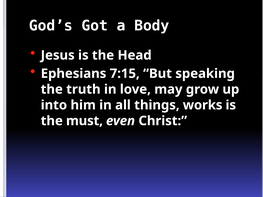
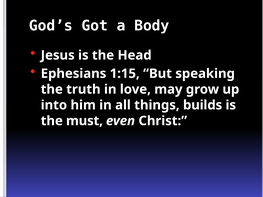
7:15: 7:15 -> 1:15
works: works -> builds
